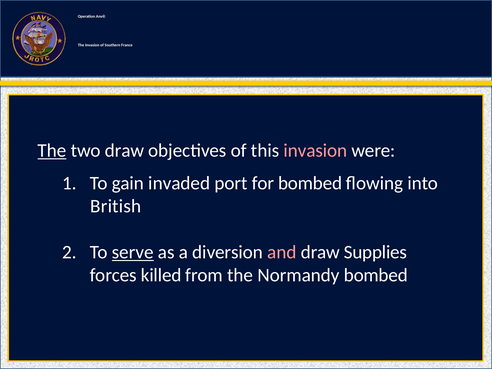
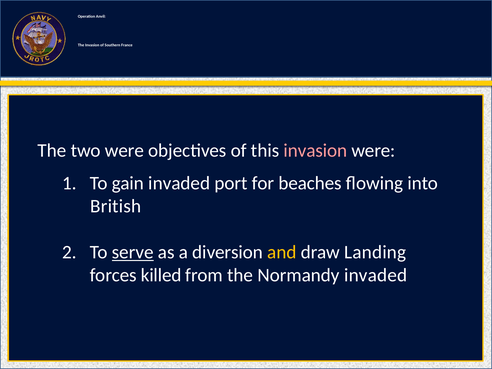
The at (52, 151) underline: present -> none
two draw: draw -> were
for bombed: bombed -> beaches
and colour: pink -> yellow
Supplies: Supplies -> Landing
Normandy bombed: bombed -> invaded
